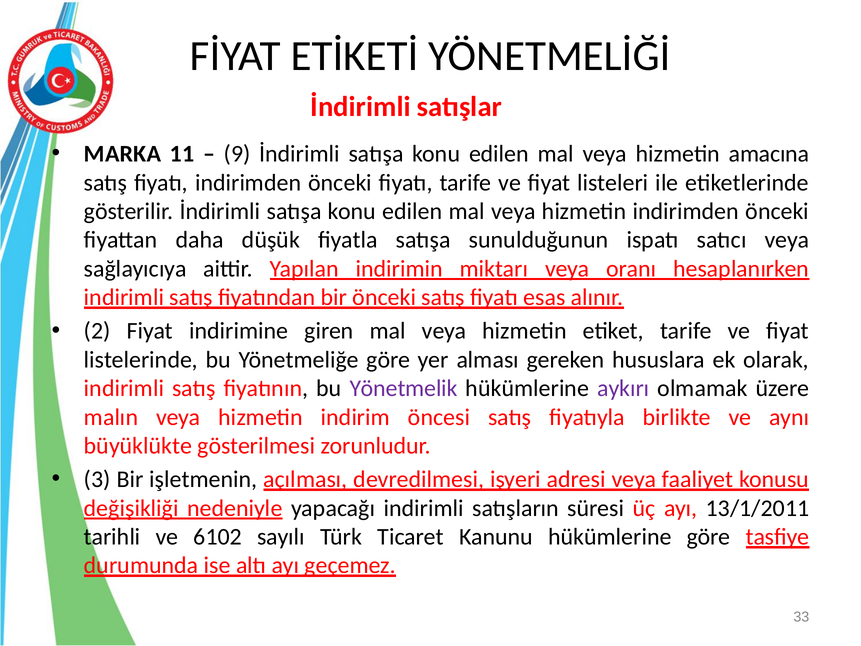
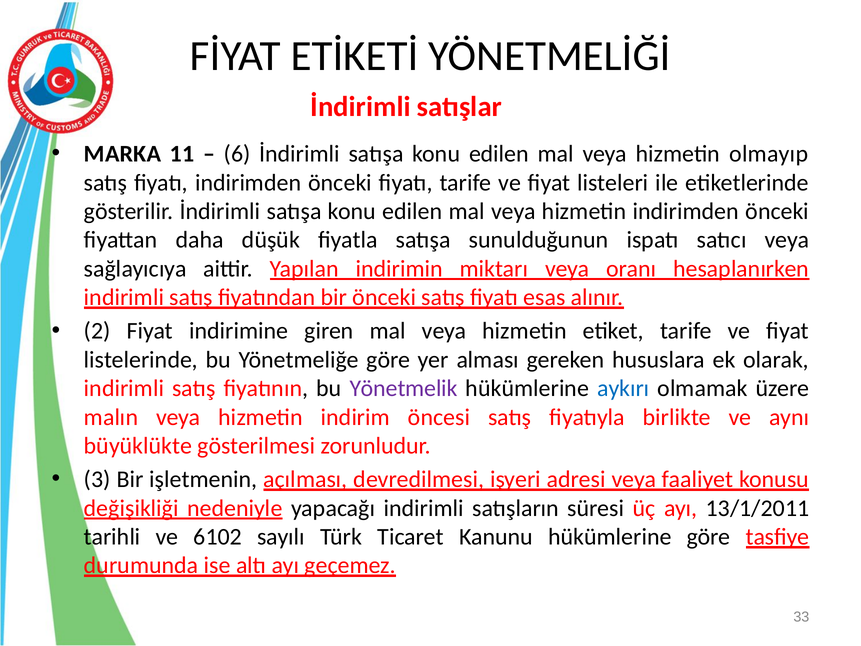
9: 9 -> 6
amacına: amacına -> olmayıp
aykırı colour: purple -> blue
